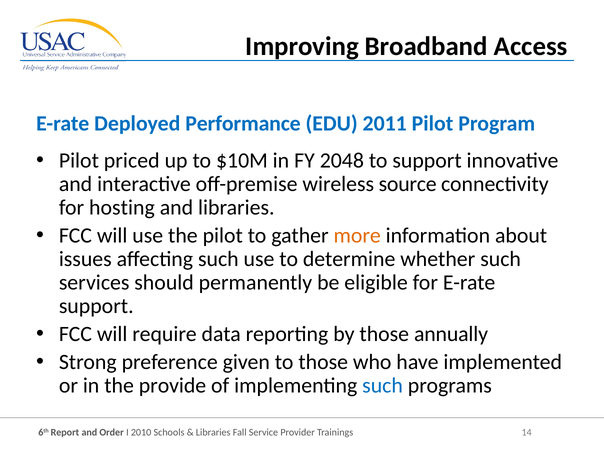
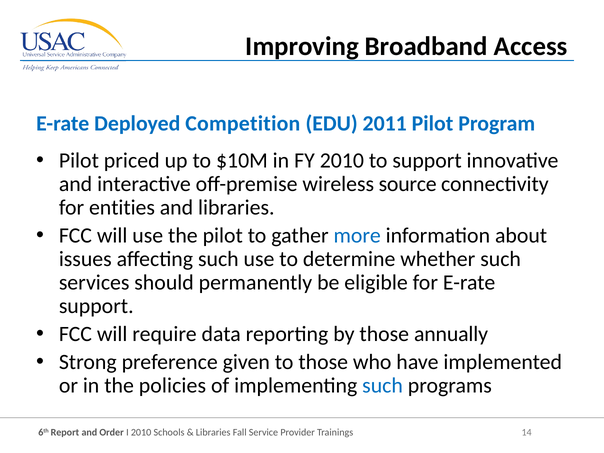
Performance: Performance -> Competition
FY 2048: 2048 -> 2010
hosting: hosting -> entities
more colour: orange -> blue
provide: provide -> policies
